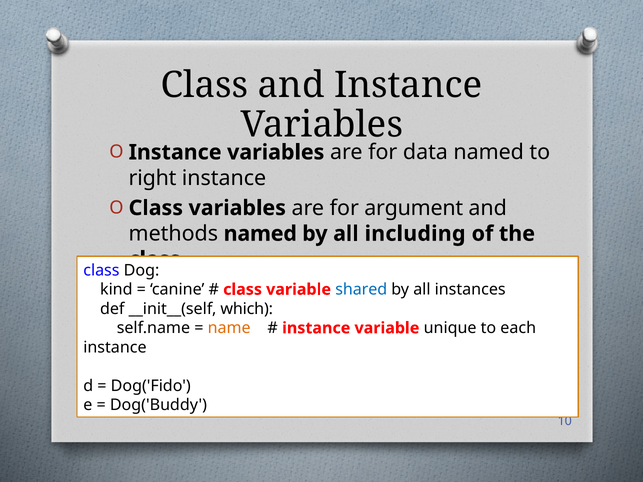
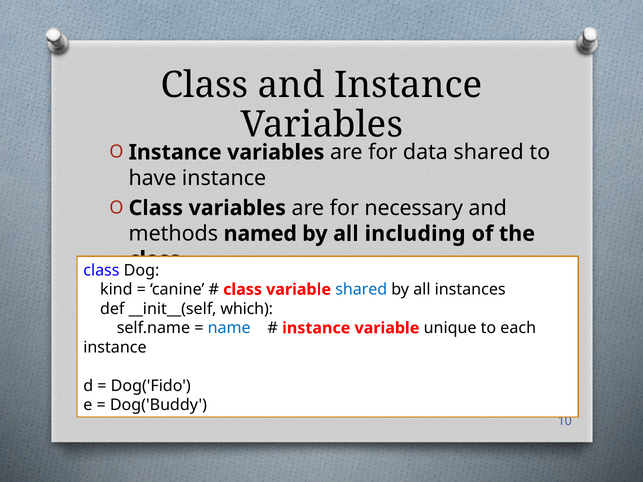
data named: named -> shared
right: right -> have
argument: argument -> necessary
name colour: orange -> blue
